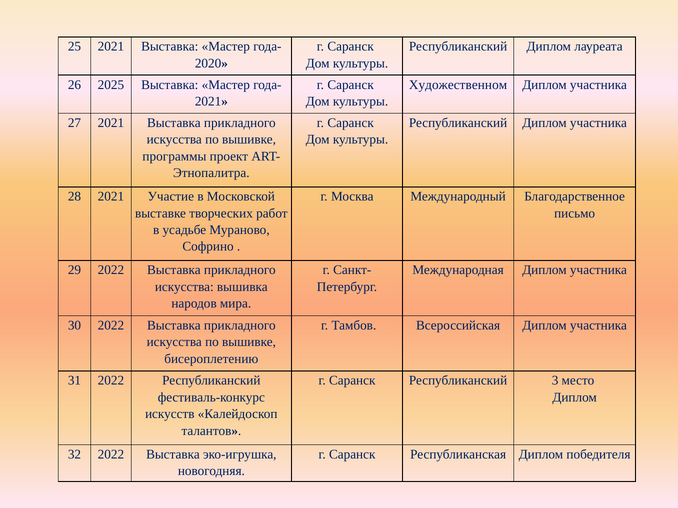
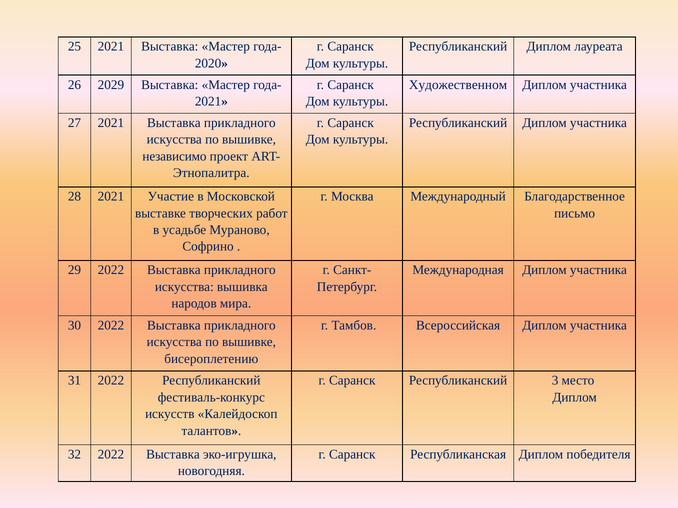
2025: 2025 -> 2029
программы: программы -> независимо
